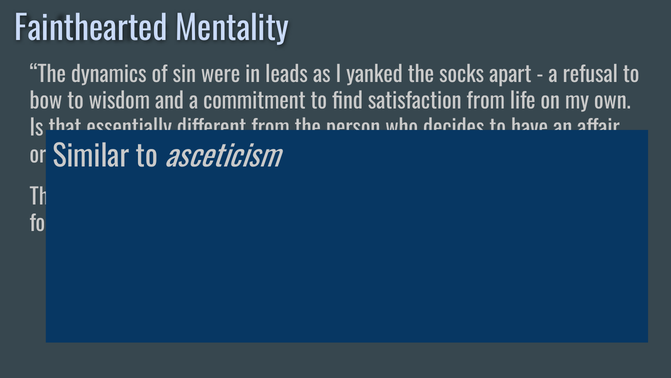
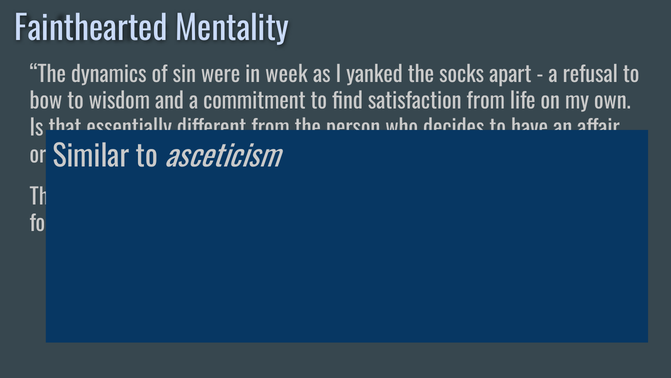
leads: leads -> week
